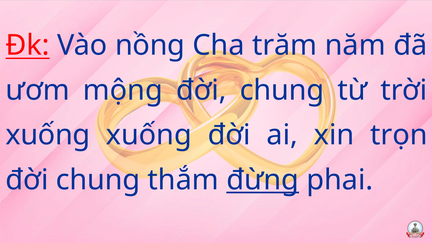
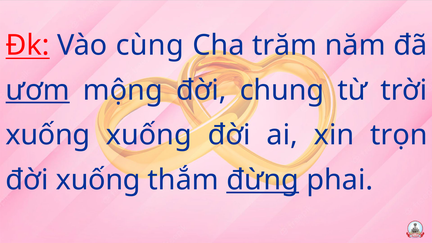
nồng: nồng -> cùng
ươm underline: none -> present
chung at (98, 180): chung -> xuống
